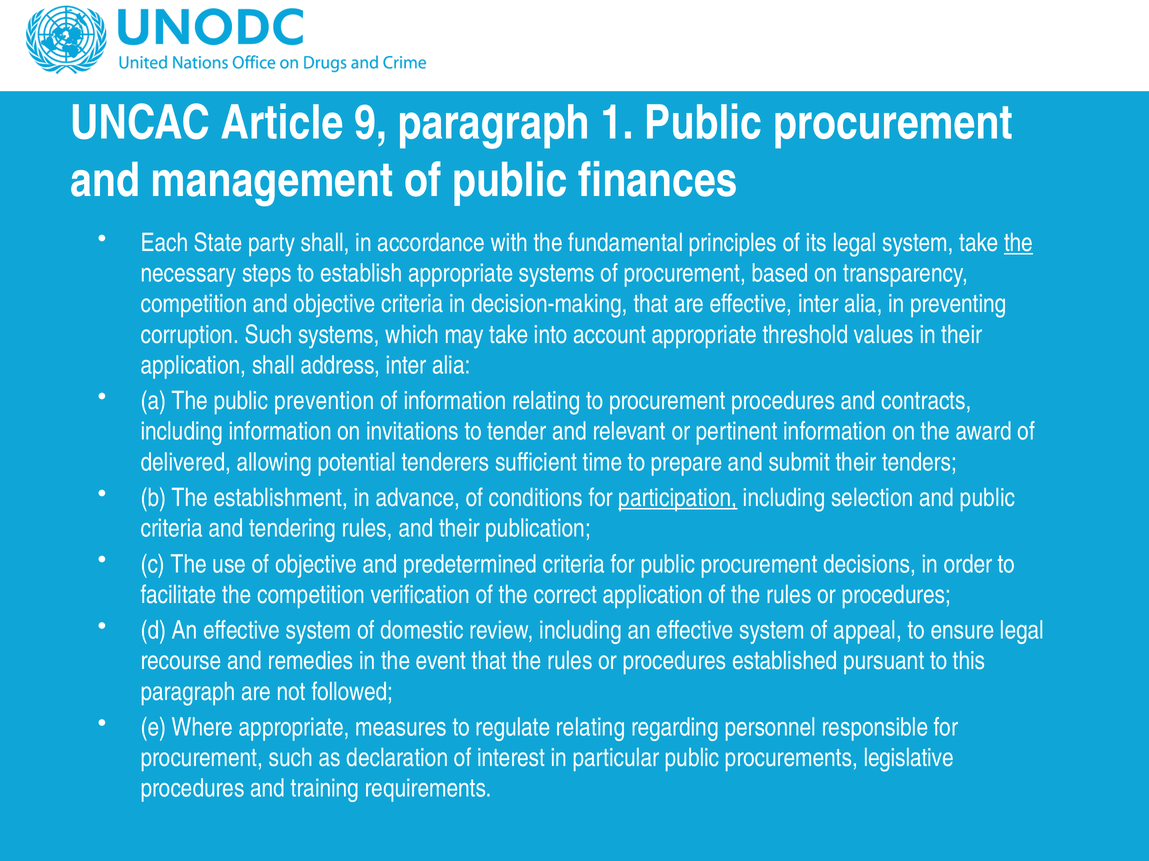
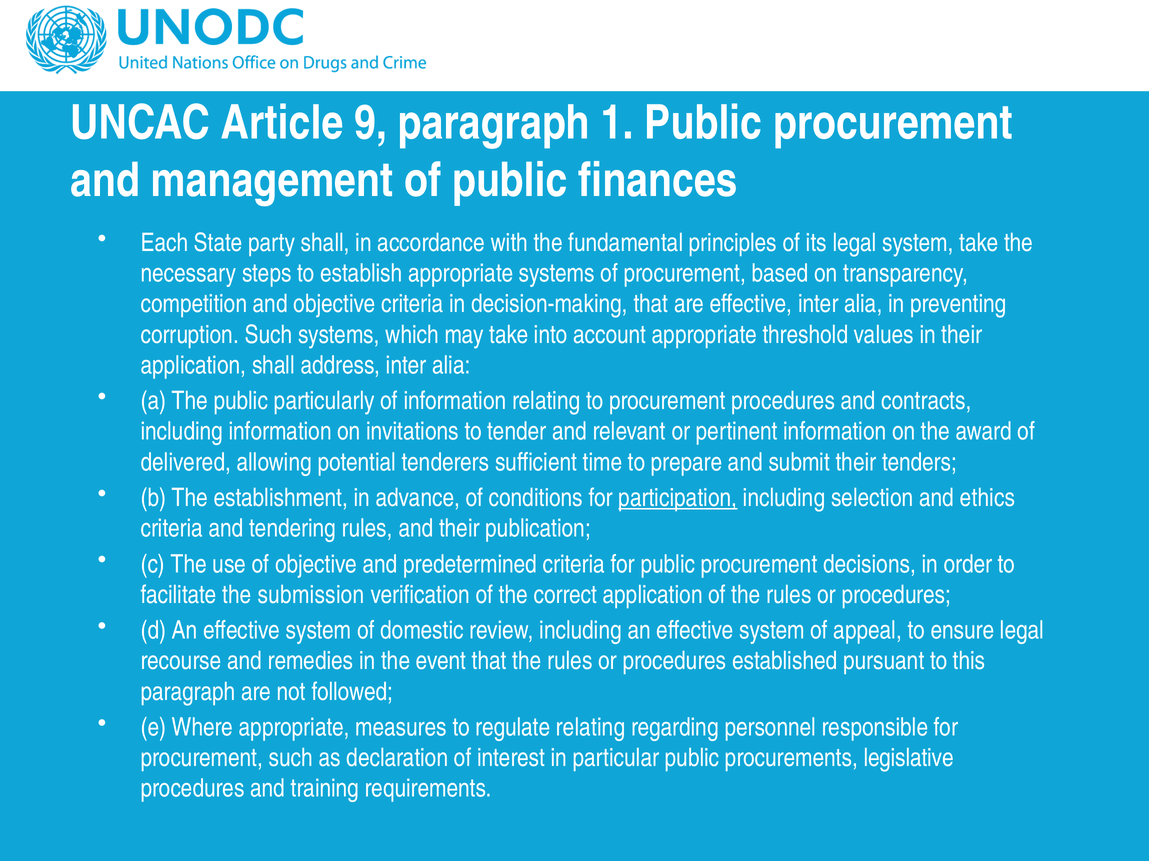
the at (1019, 243) underline: present -> none
prevention: prevention -> particularly
and public: public -> ethics
the competition: competition -> submission
